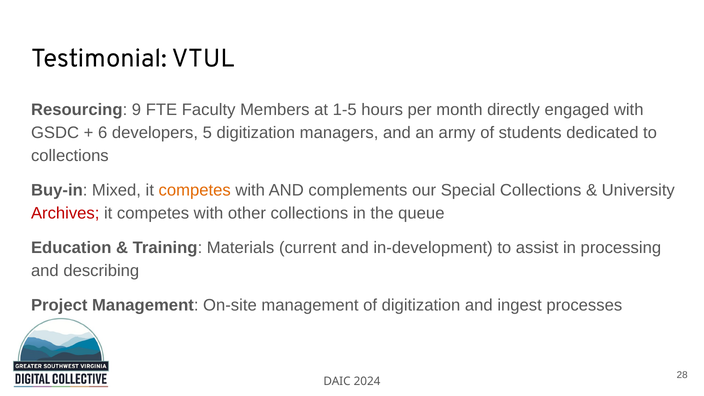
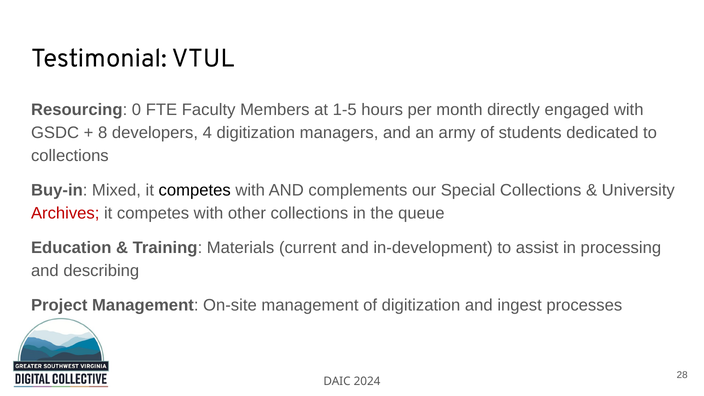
9: 9 -> 0
6: 6 -> 8
5: 5 -> 4
competes at (195, 190) colour: orange -> black
